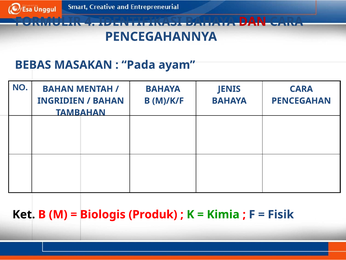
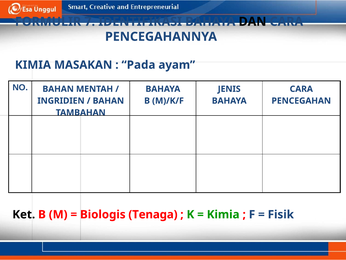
4: 4 -> 7
DAN colour: red -> black
BEBAS at (33, 65): BEBAS -> KIMIA
Produk: Produk -> Tenaga
